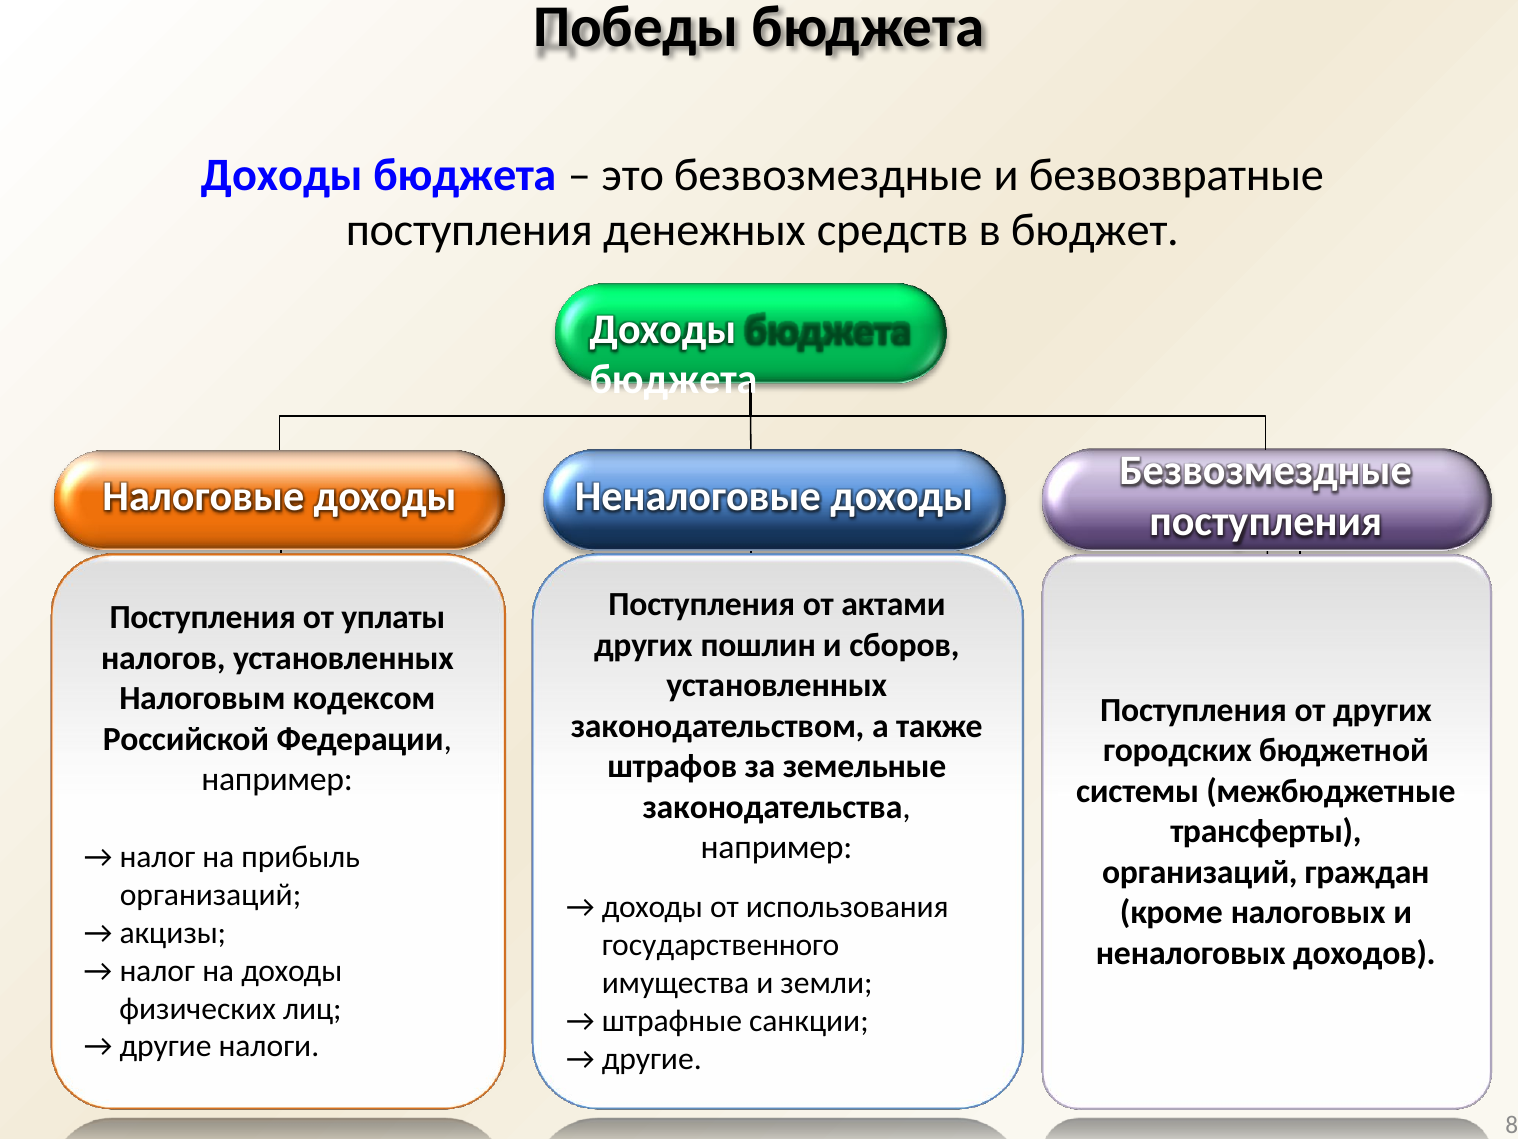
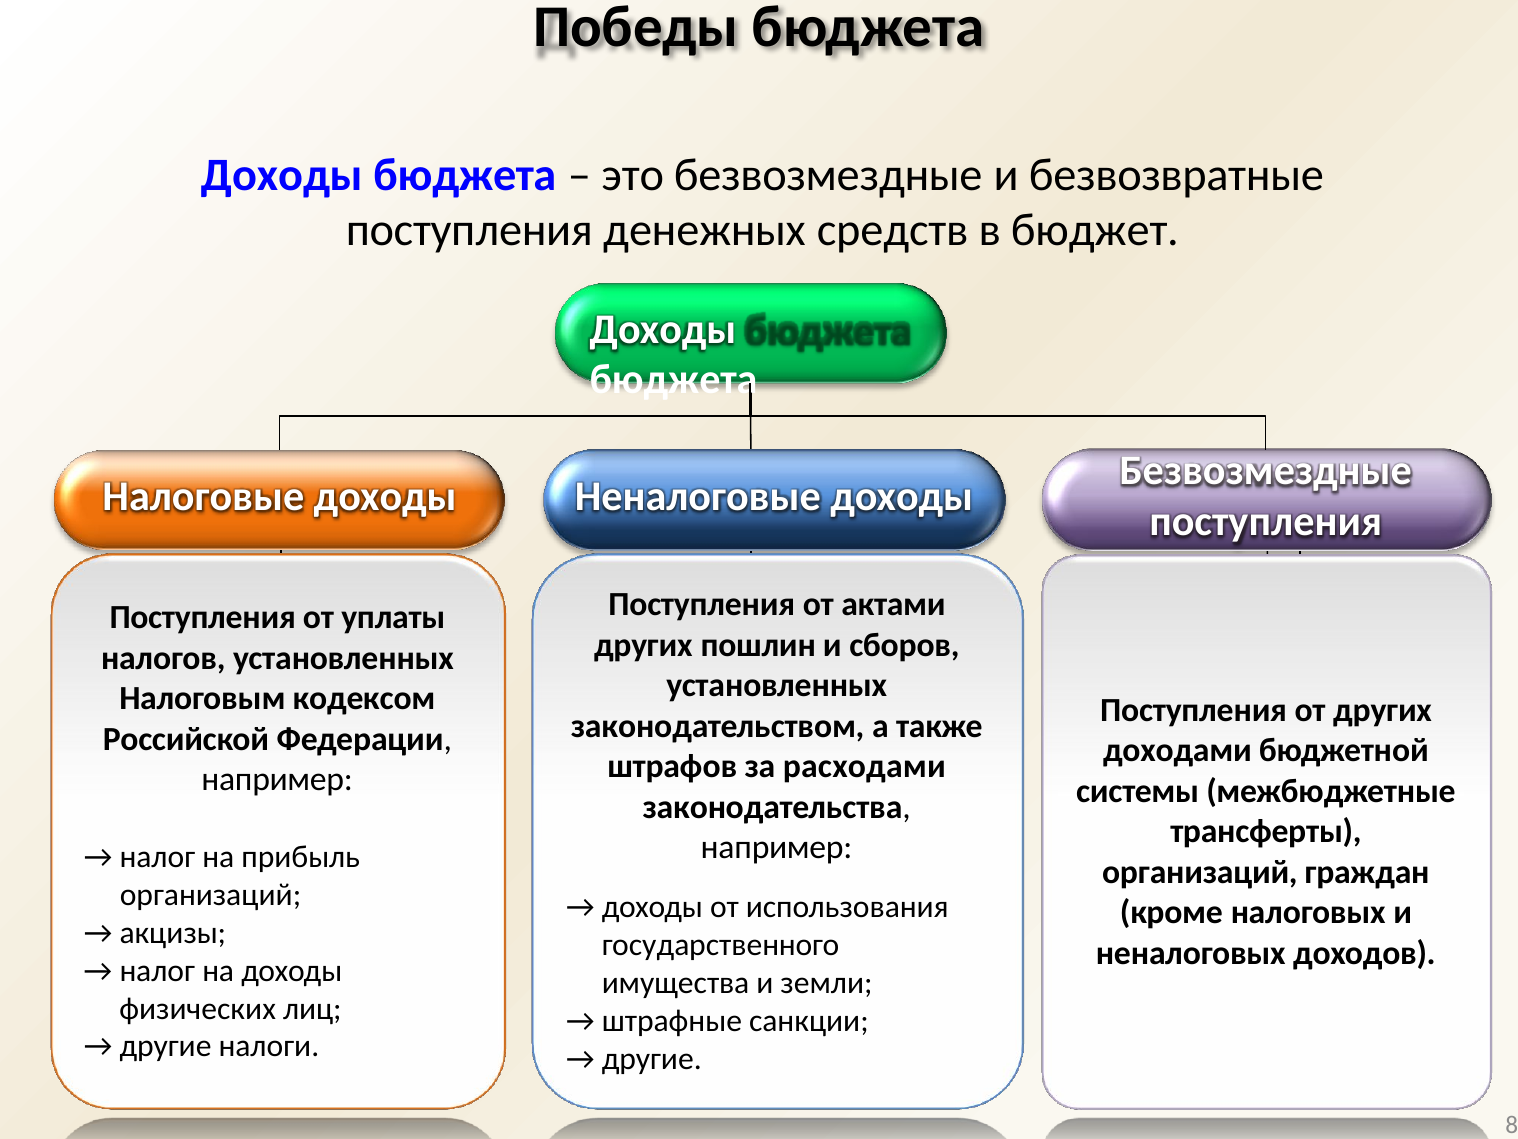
городских: городских -> доходами
земельные: земельные -> расходами
